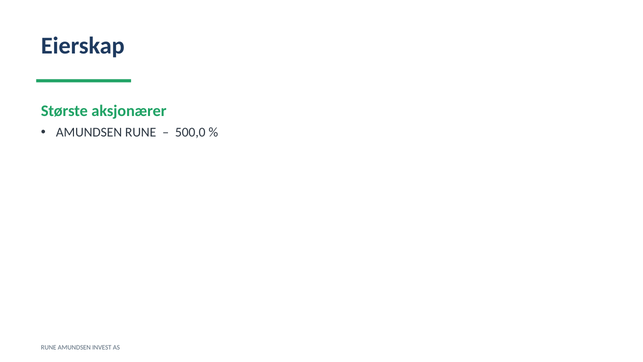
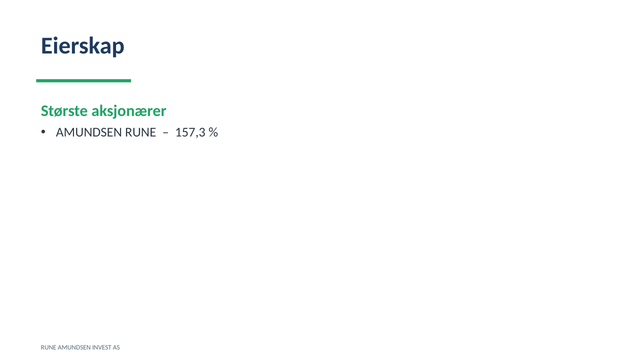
500,0: 500,0 -> 157,3
